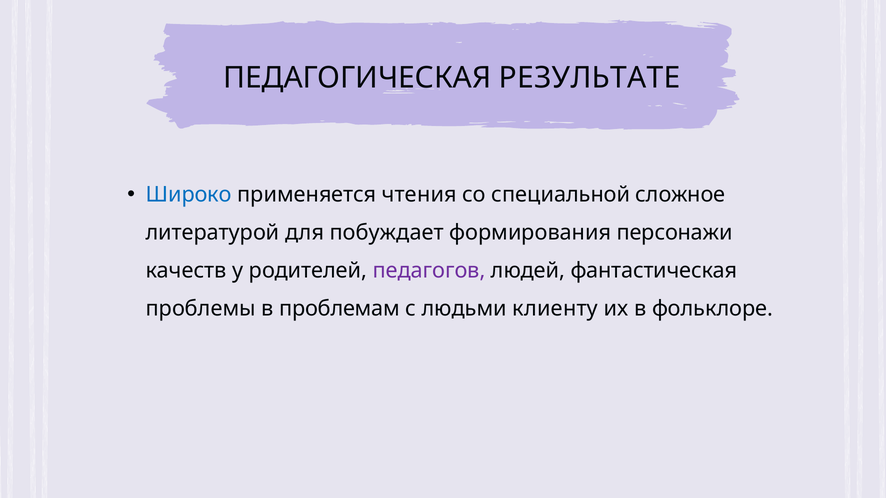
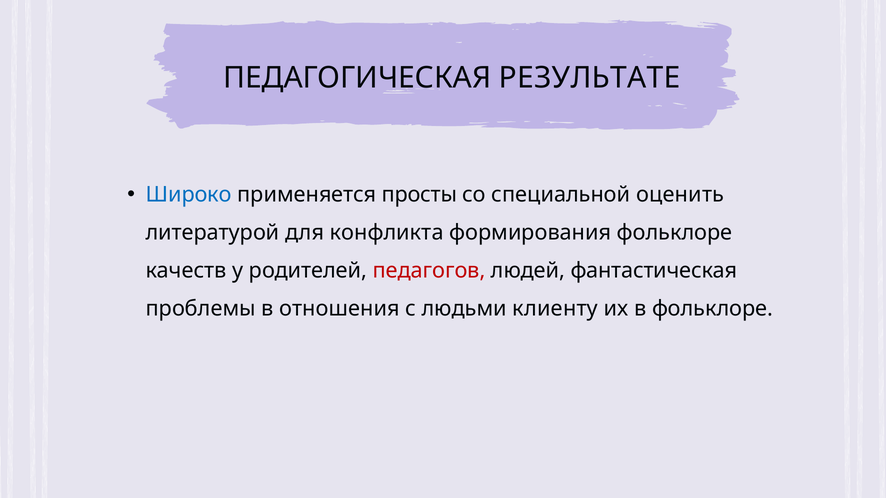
чтения: чтения -> просты
сложное: сложное -> оценить
побуждает: побуждает -> конфликта
формирования персонажи: персонажи -> фольклоре
педагогов colour: purple -> red
проблемам: проблемам -> отношения
